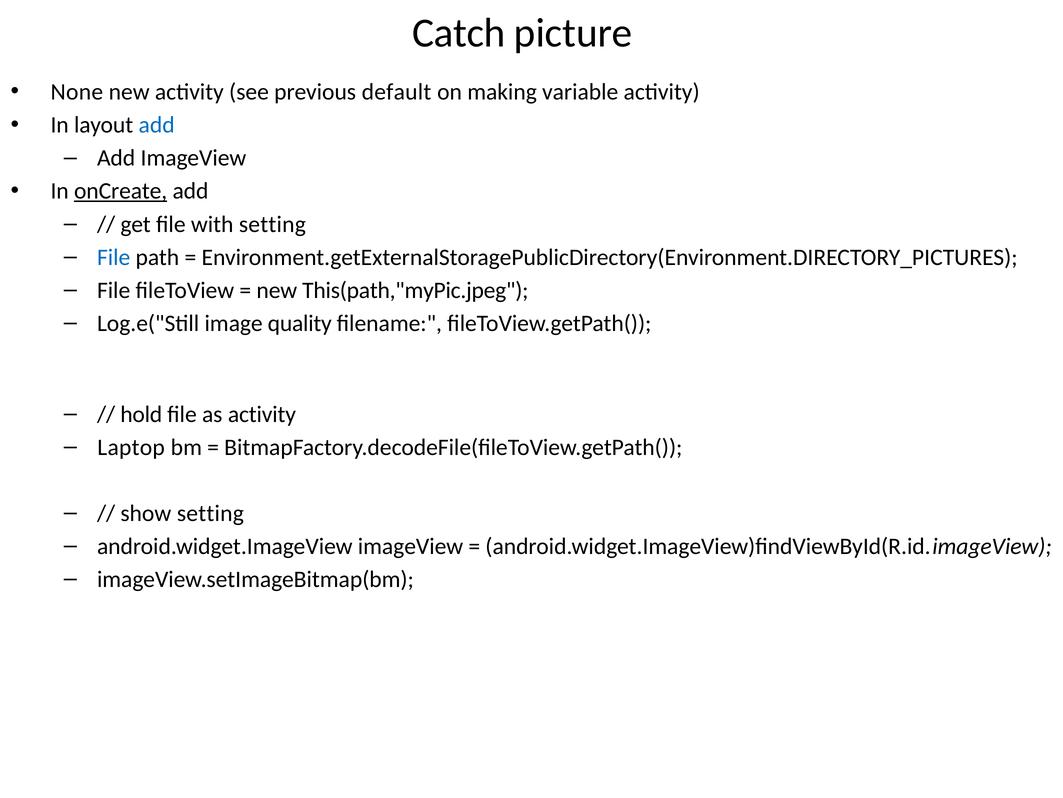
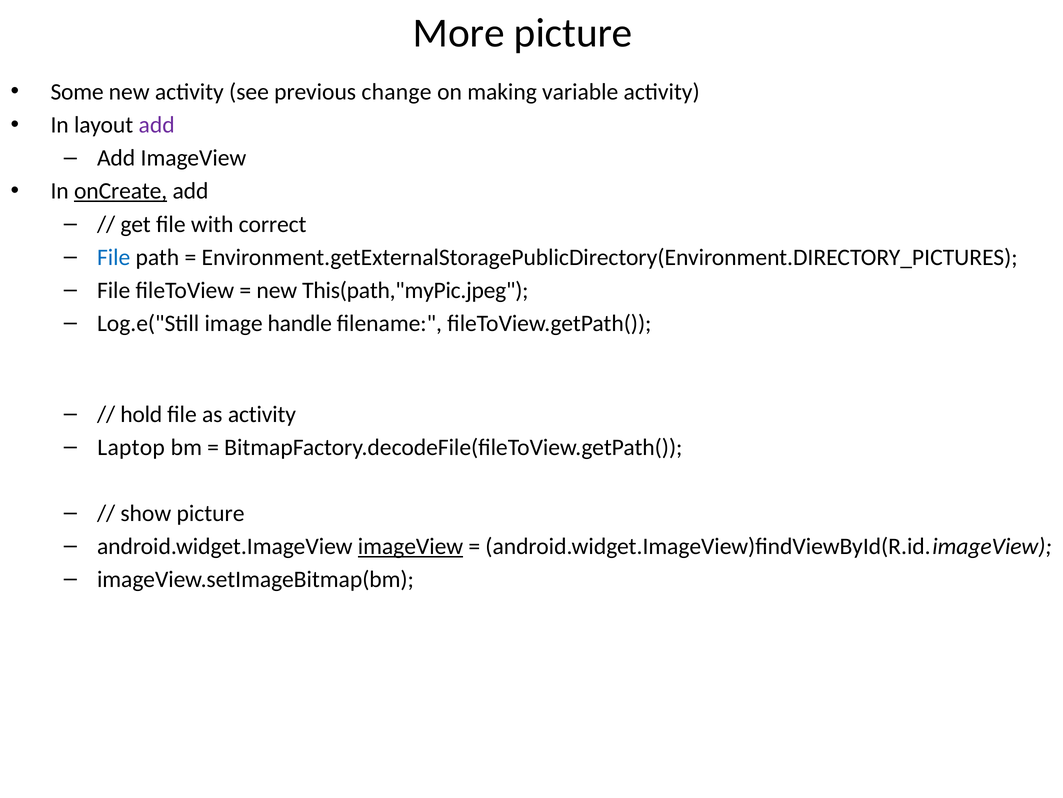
Catch: Catch -> More
None: None -> Some
default: default -> change
add at (157, 125) colour: blue -> purple
with setting: setting -> correct
quality: quality -> handle
show setting: setting -> picture
imageView at (410, 546) underline: none -> present
